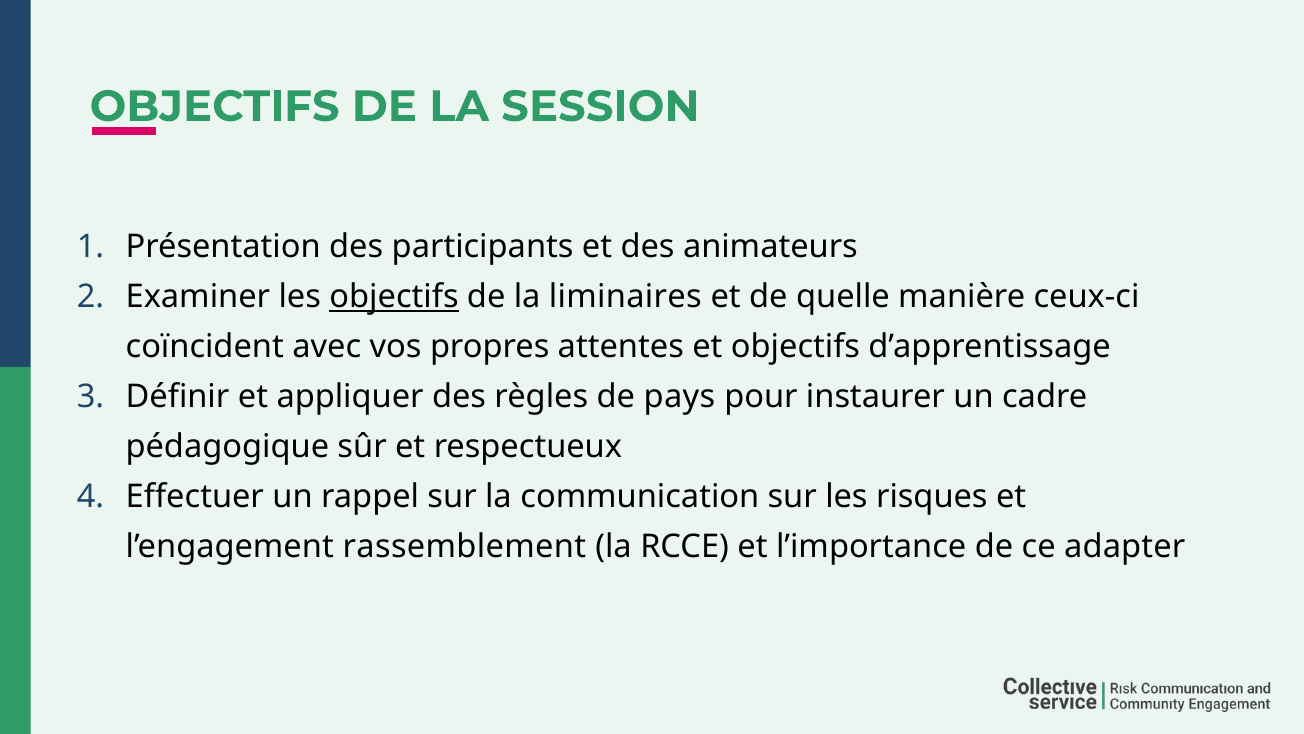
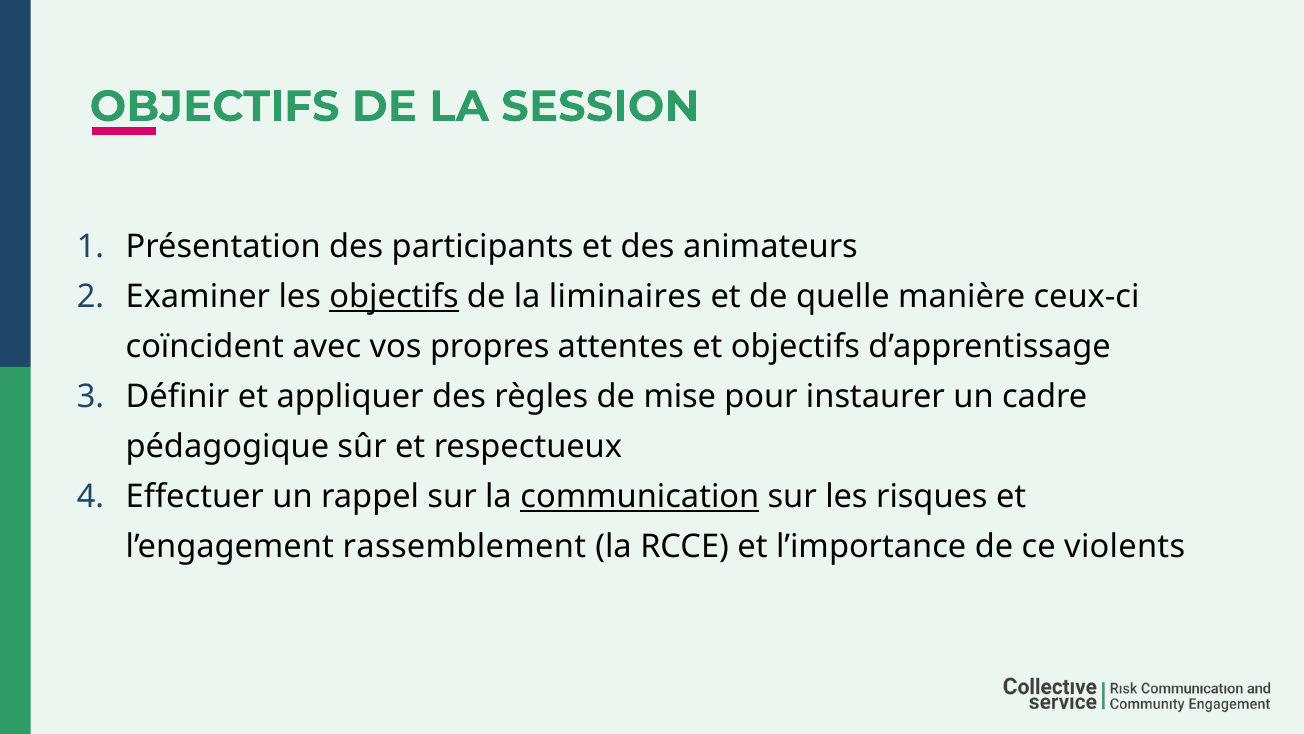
pays: pays -> mise
communication underline: none -> present
adapter: adapter -> violents
